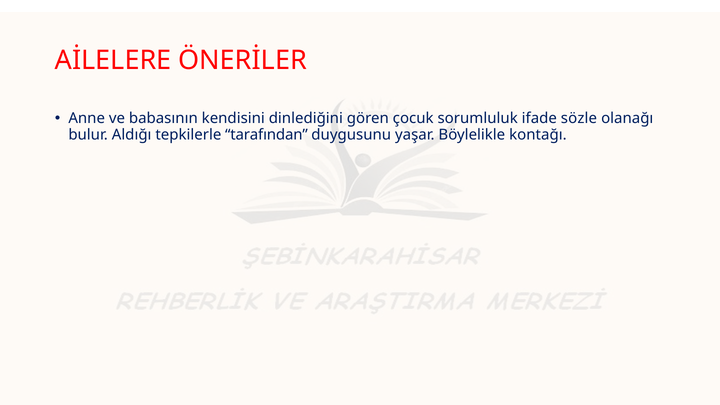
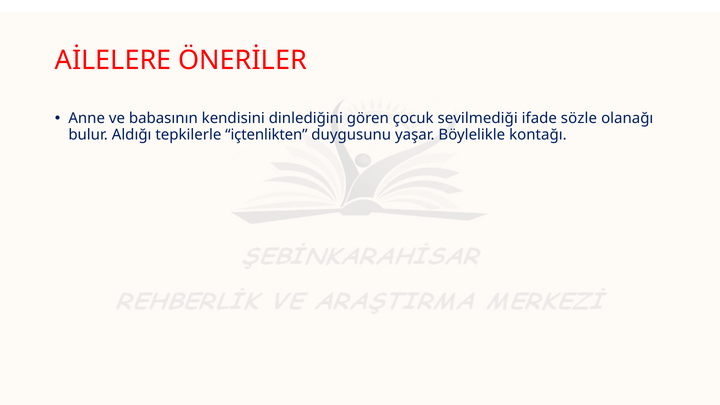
sorumluluk: sorumluluk -> sevilmediği
tarafından: tarafından -> içtenlikten
